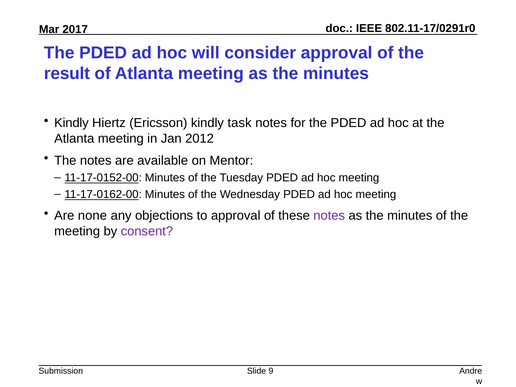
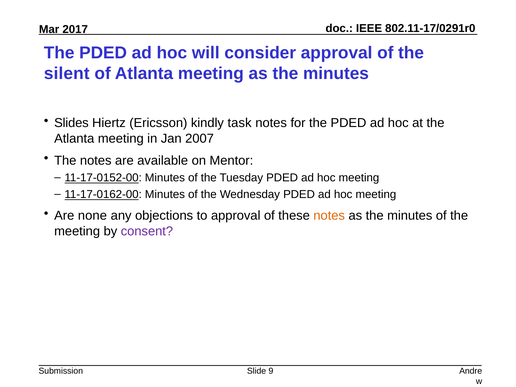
result: result -> silent
Kindly at (71, 123): Kindly -> Slides
2012: 2012 -> 2007
notes at (329, 216) colour: purple -> orange
